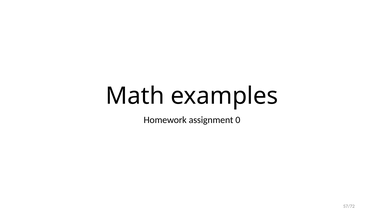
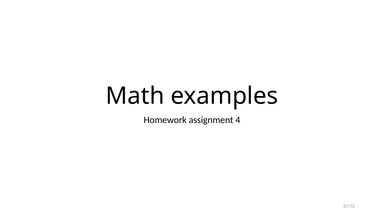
0: 0 -> 4
